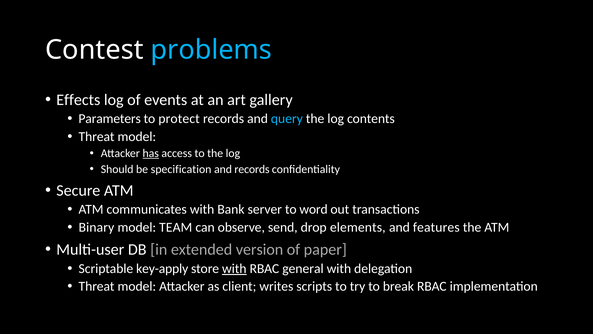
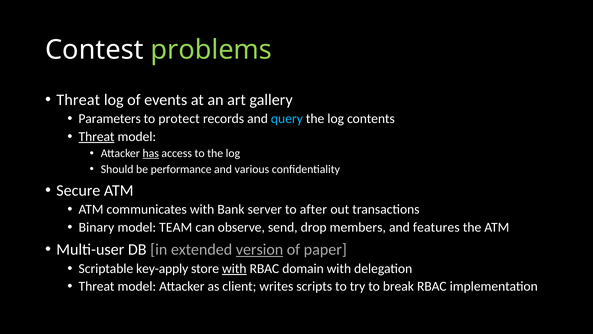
problems colour: light blue -> light green
Effects at (78, 100): Effects -> Threat
Threat at (97, 136) underline: none -> present
specification: specification -> performance
and records: records -> various
word: word -> after
elements: elements -> members
version underline: none -> present
general: general -> domain
